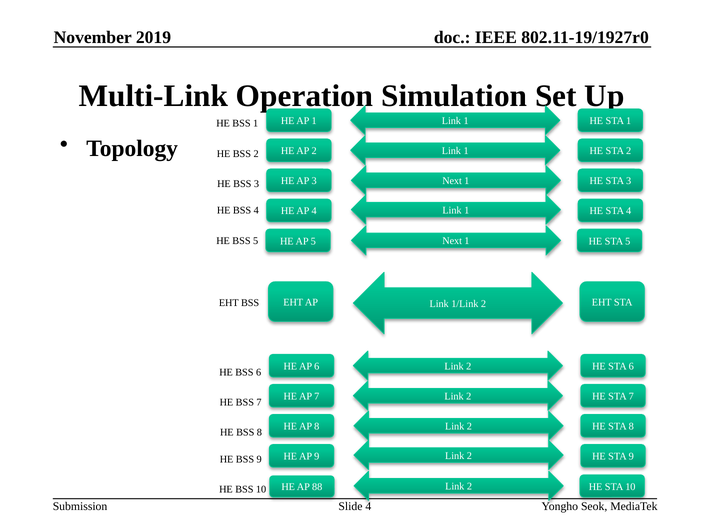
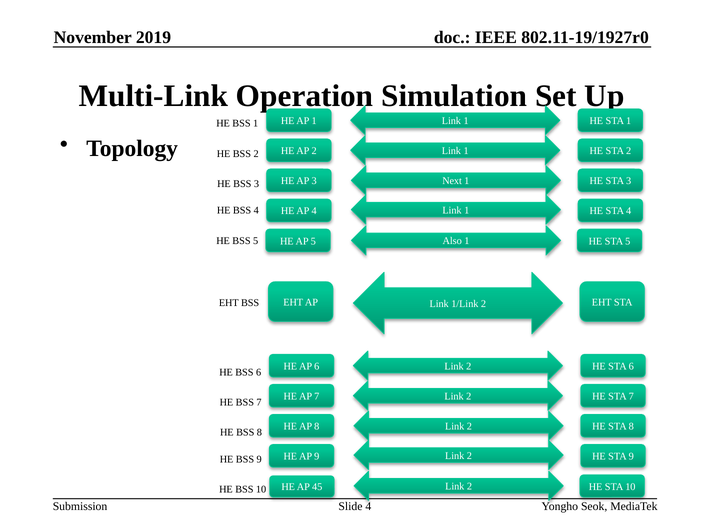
Next at (452, 241): Next -> Also
88: 88 -> 45
